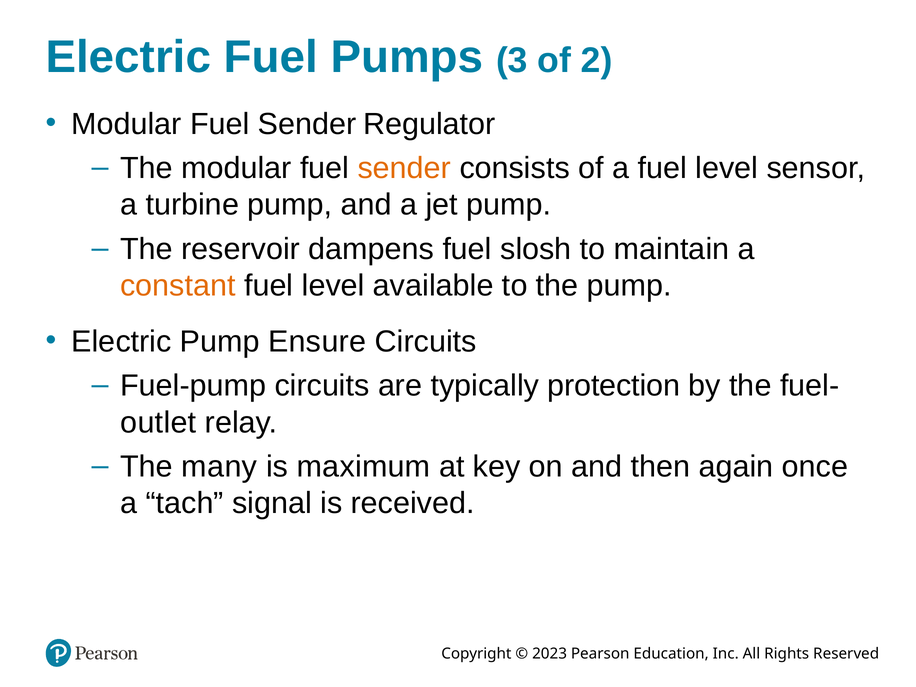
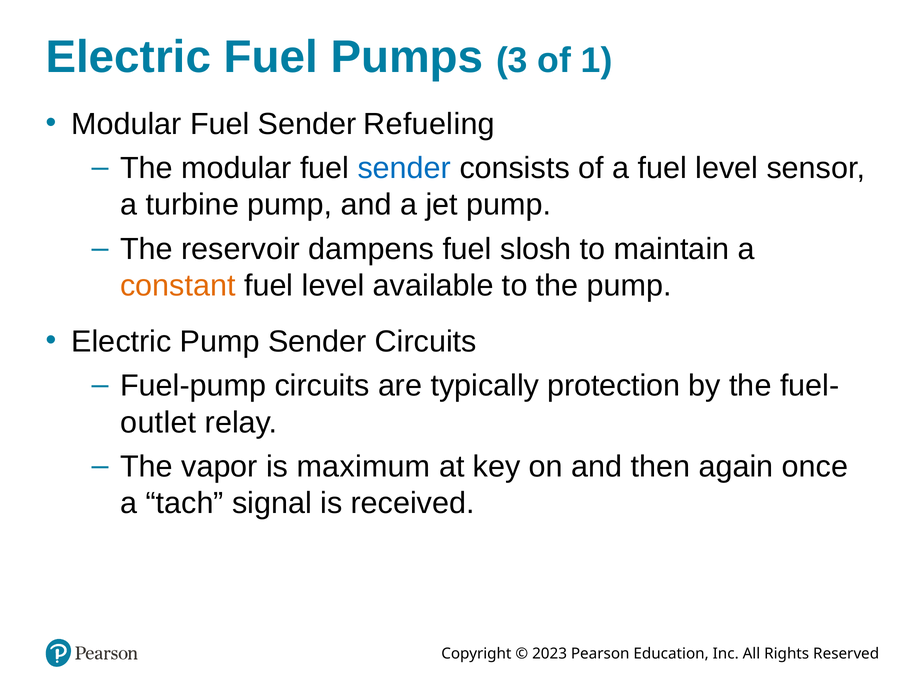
2: 2 -> 1
Regulator: Regulator -> Refueling
sender at (404, 168) colour: orange -> blue
Pump Ensure: Ensure -> Sender
many: many -> vapor
